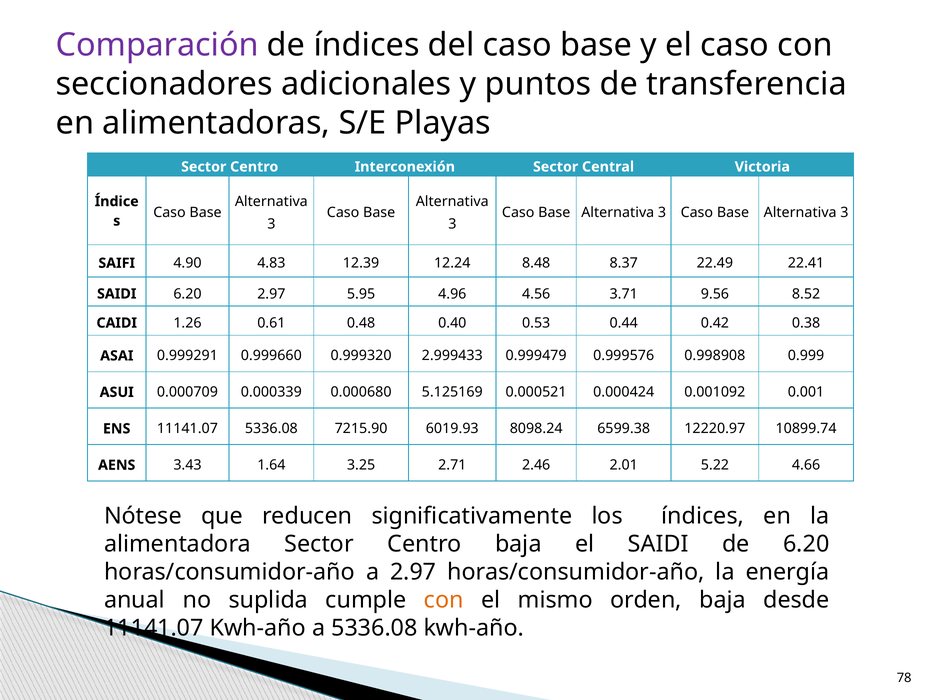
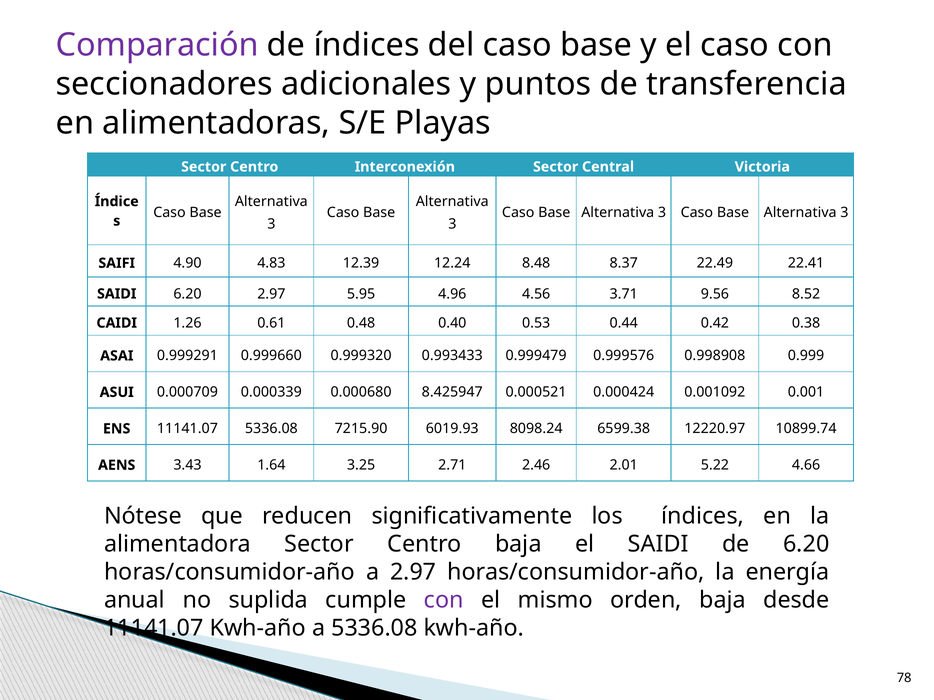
2.999433: 2.999433 -> 0.993433
5.125169: 5.125169 -> 8.425947
con at (444, 600) colour: orange -> purple
